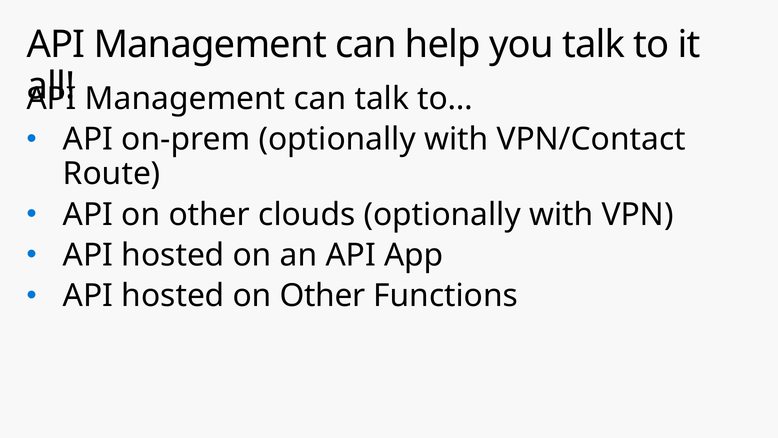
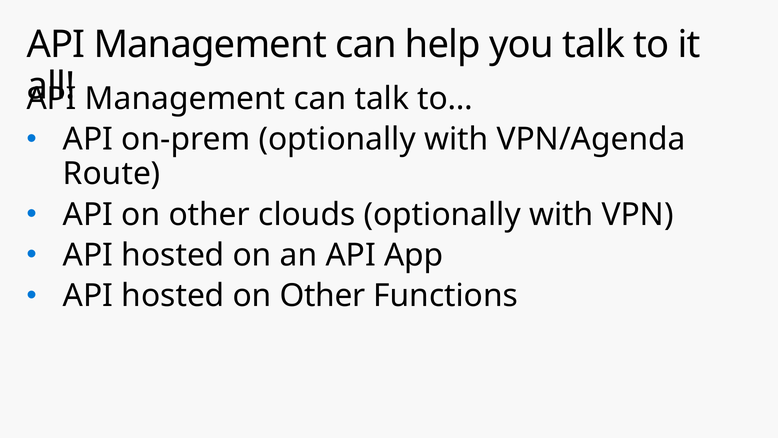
VPN/Contact: VPN/Contact -> VPN/Agenda
